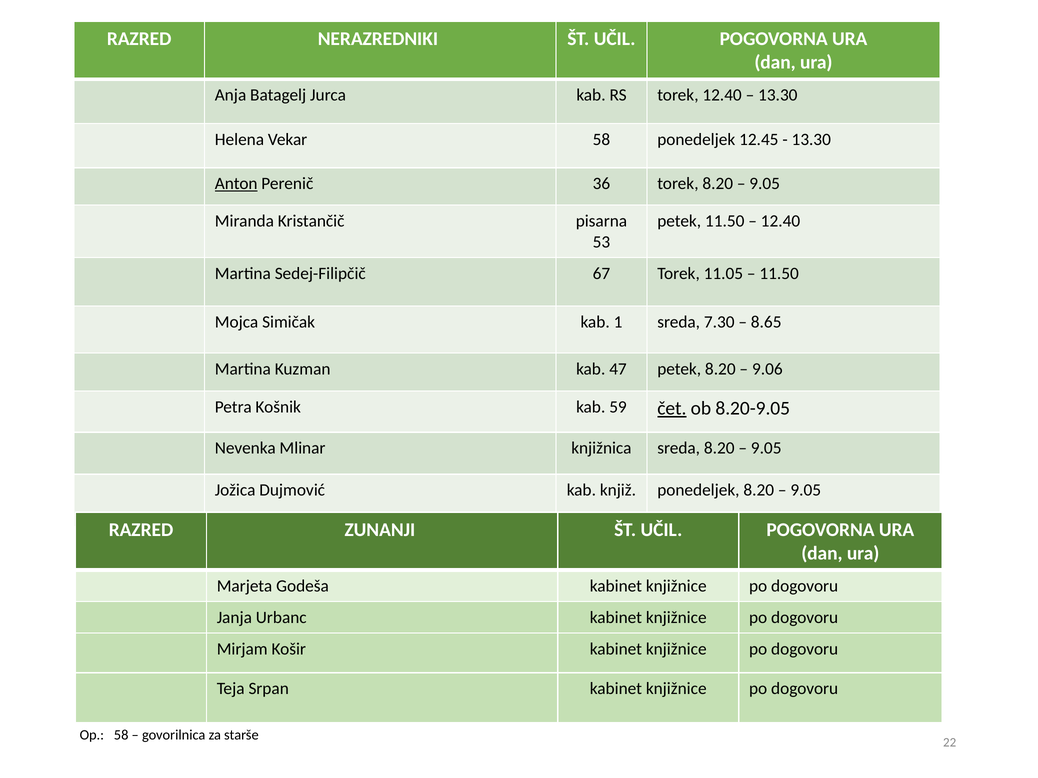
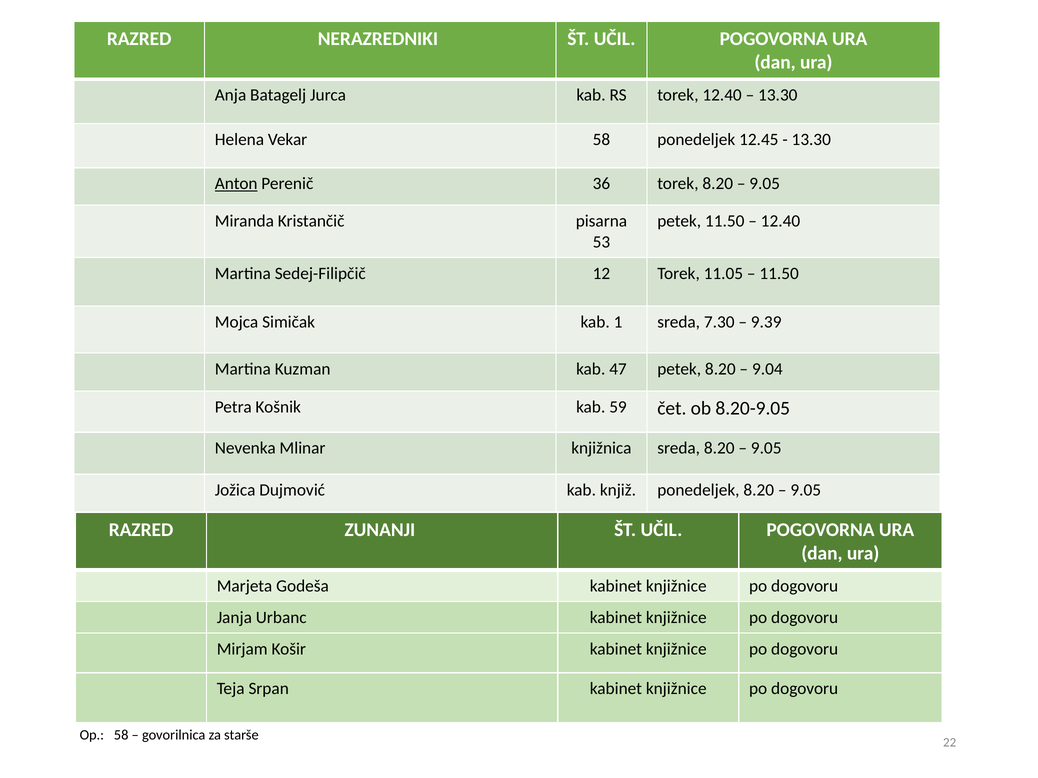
67: 67 -> 12
8.65: 8.65 -> 9.39
9.06: 9.06 -> 9.04
čet underline: present -> none
